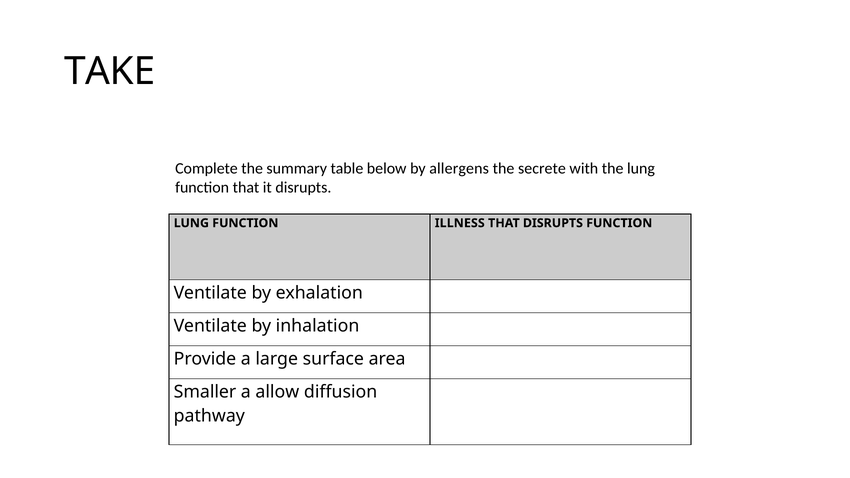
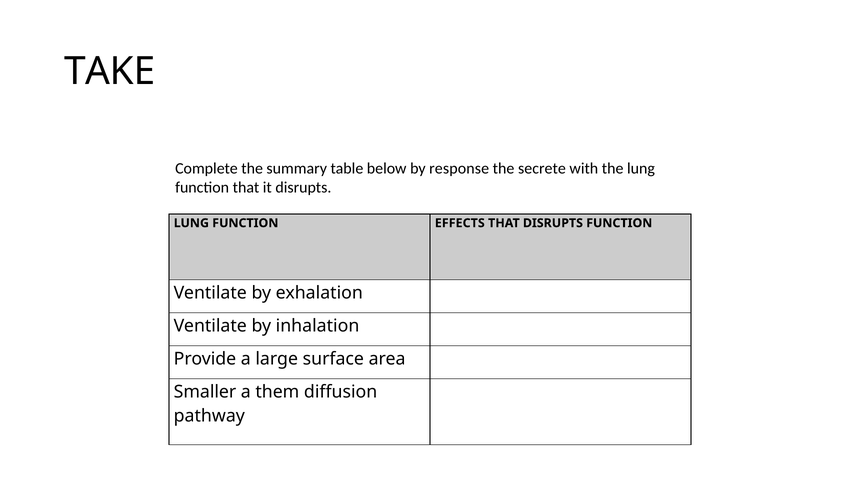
allergens: allergens -> response
ILLNESS: ILLNESS -> EFFECTS
allow: allow -> them
